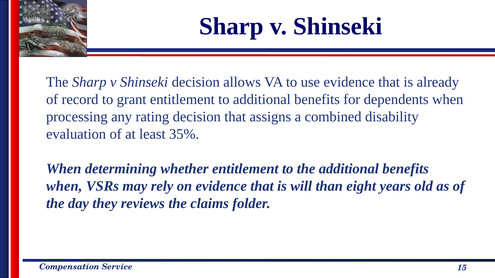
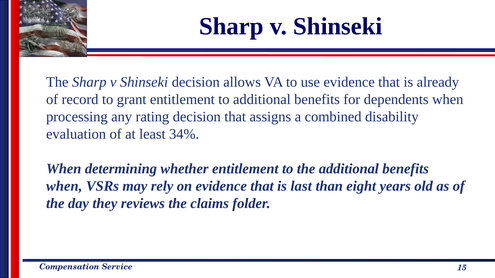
35%: 35% -> 34%
will: will -> last
